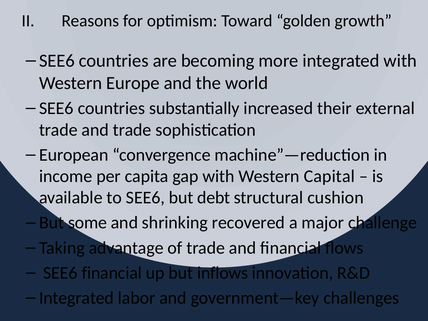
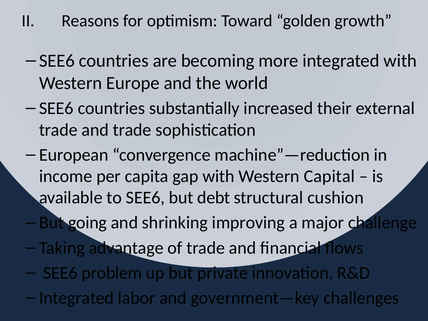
some: some -> going
recovered: recovered -> improving
SEE6 financial: financial -> problem
inflows: inflows -> private
